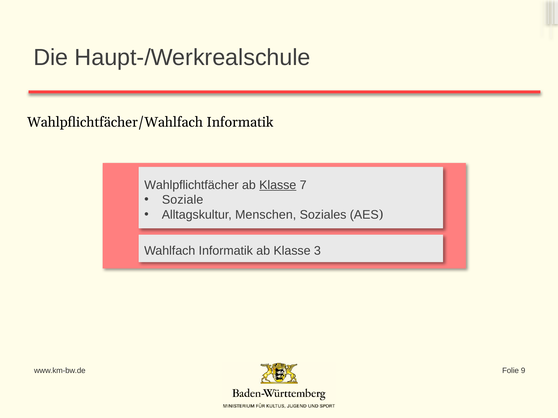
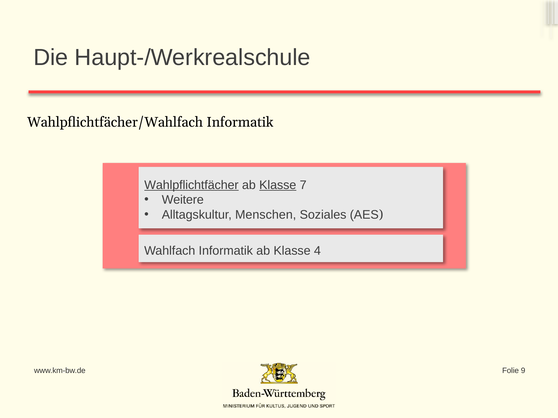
Wahlpflichtfächer underline: none -> present
Soziale: Soziale -> Weitere
3: 3 -> 4
